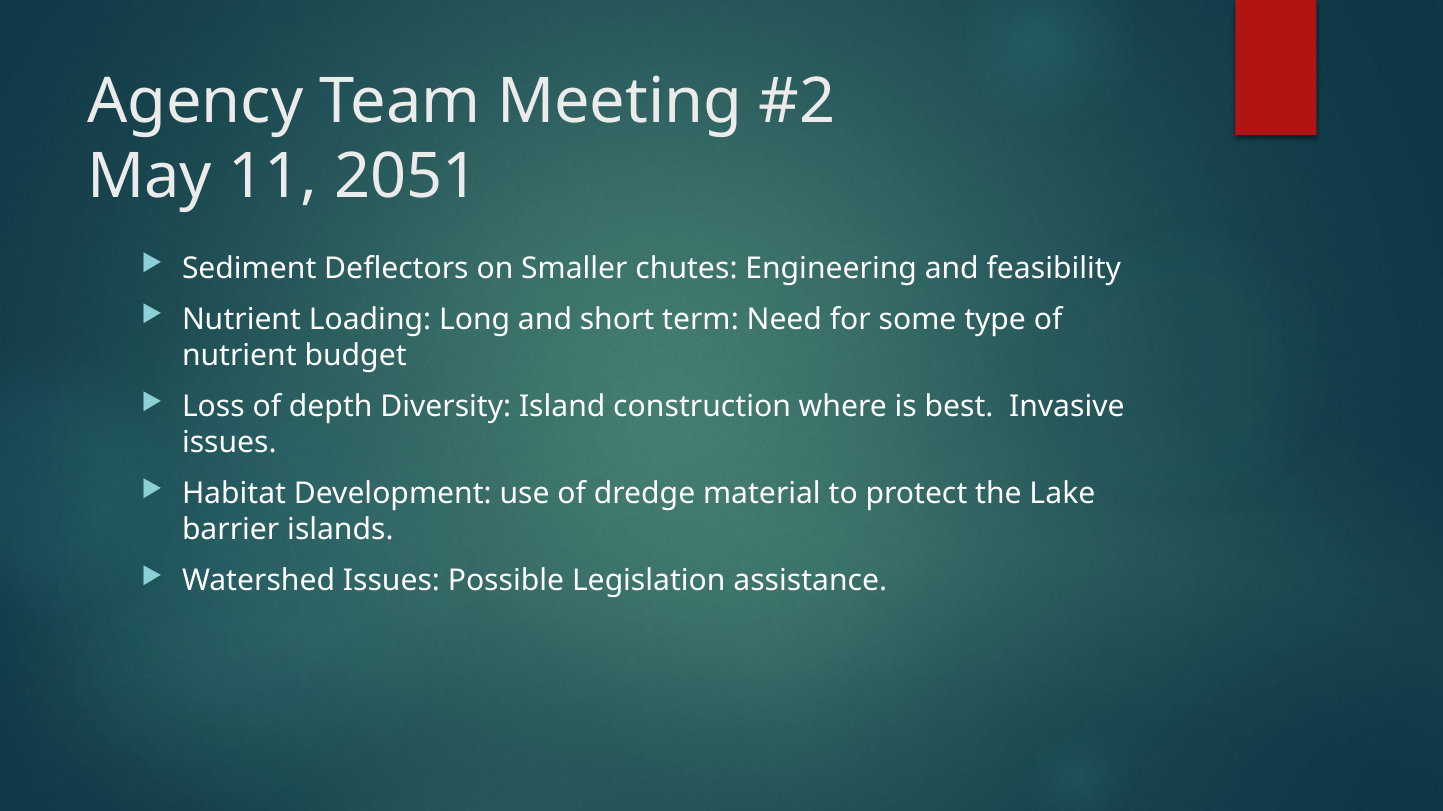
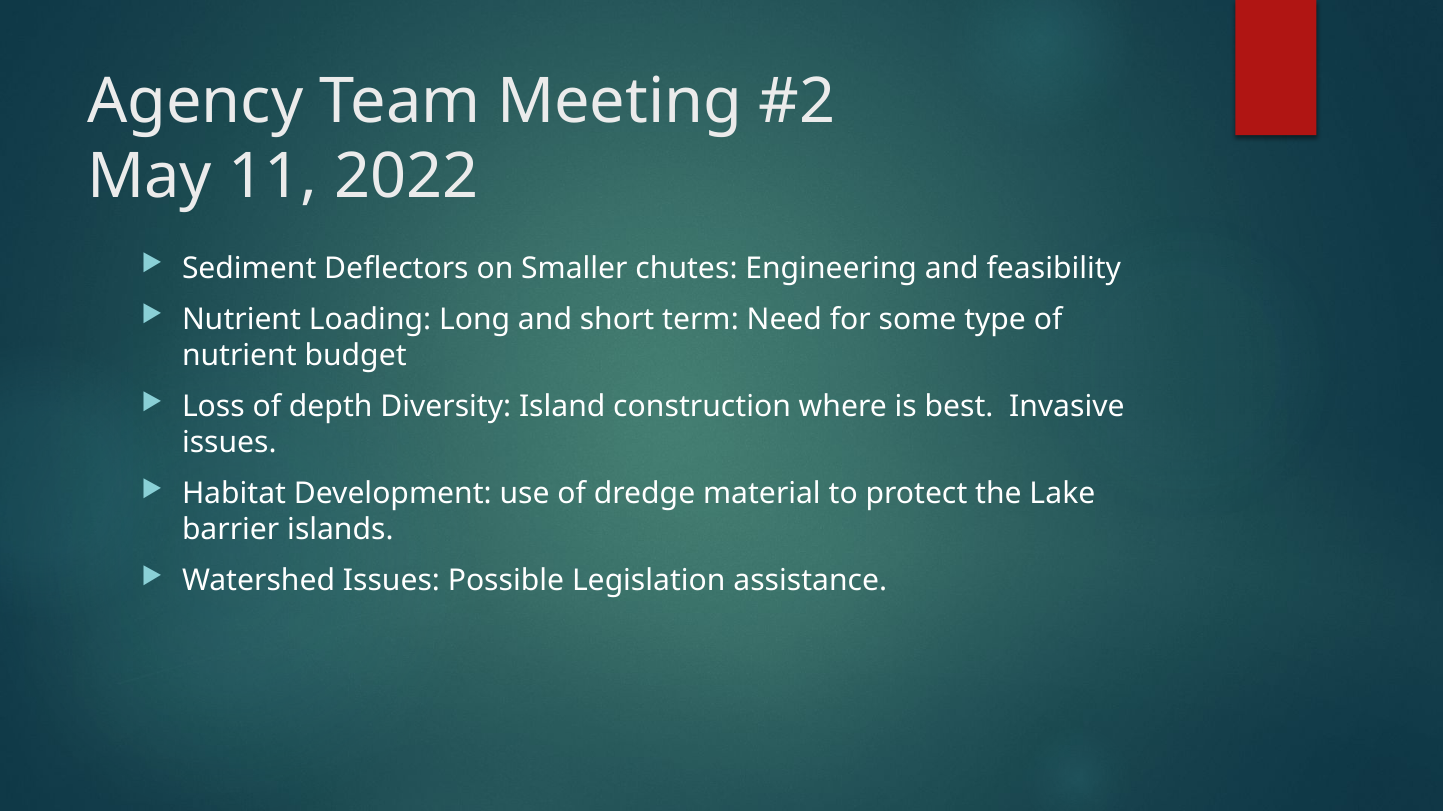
2051: 2051 -> 2022
